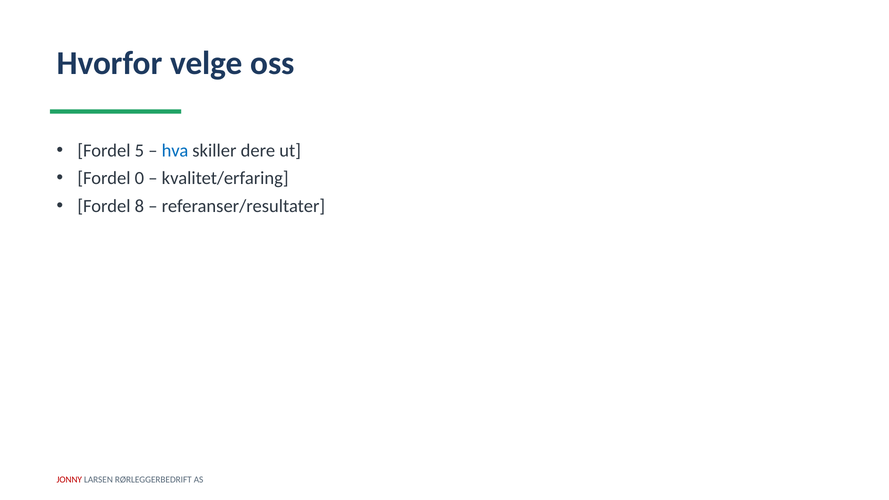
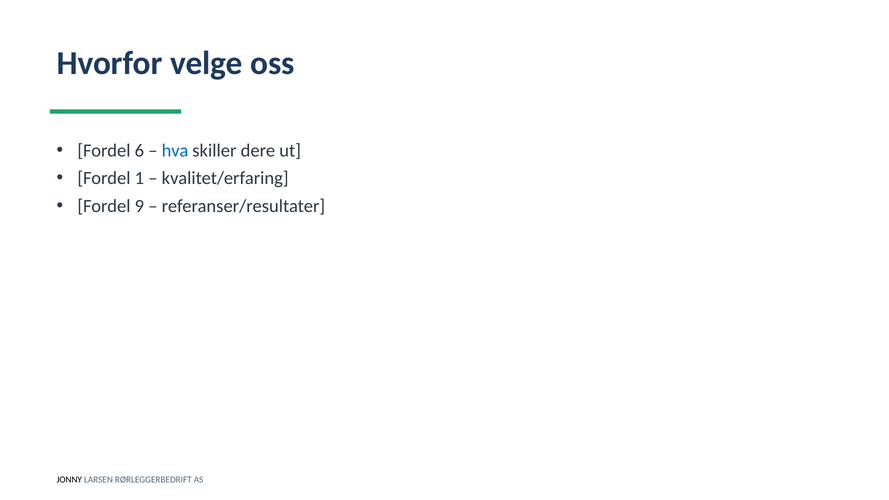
5: 5 -> 6
0: 0 -> 1
8: 8 -> 9
JONNY colour: red -> black
